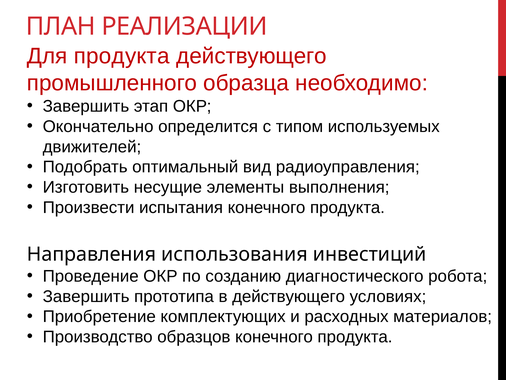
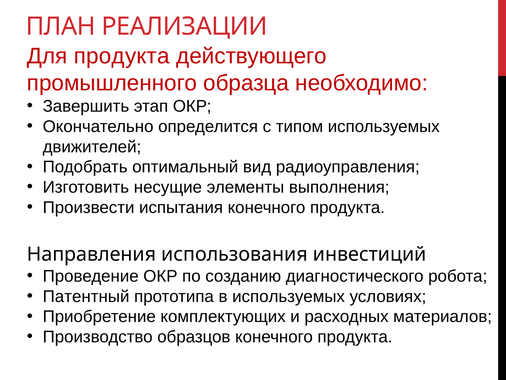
Завершить at (86, 296): Завершить -> Патентный
в действующего: действующего -> используемых
